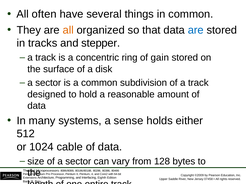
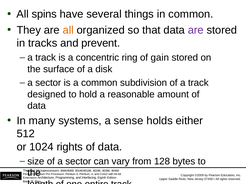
often: often -> spins
are at (196, 30) colour: blue -> purple
stepper: stepper -> prevent
1024 cable: cable -> rights
